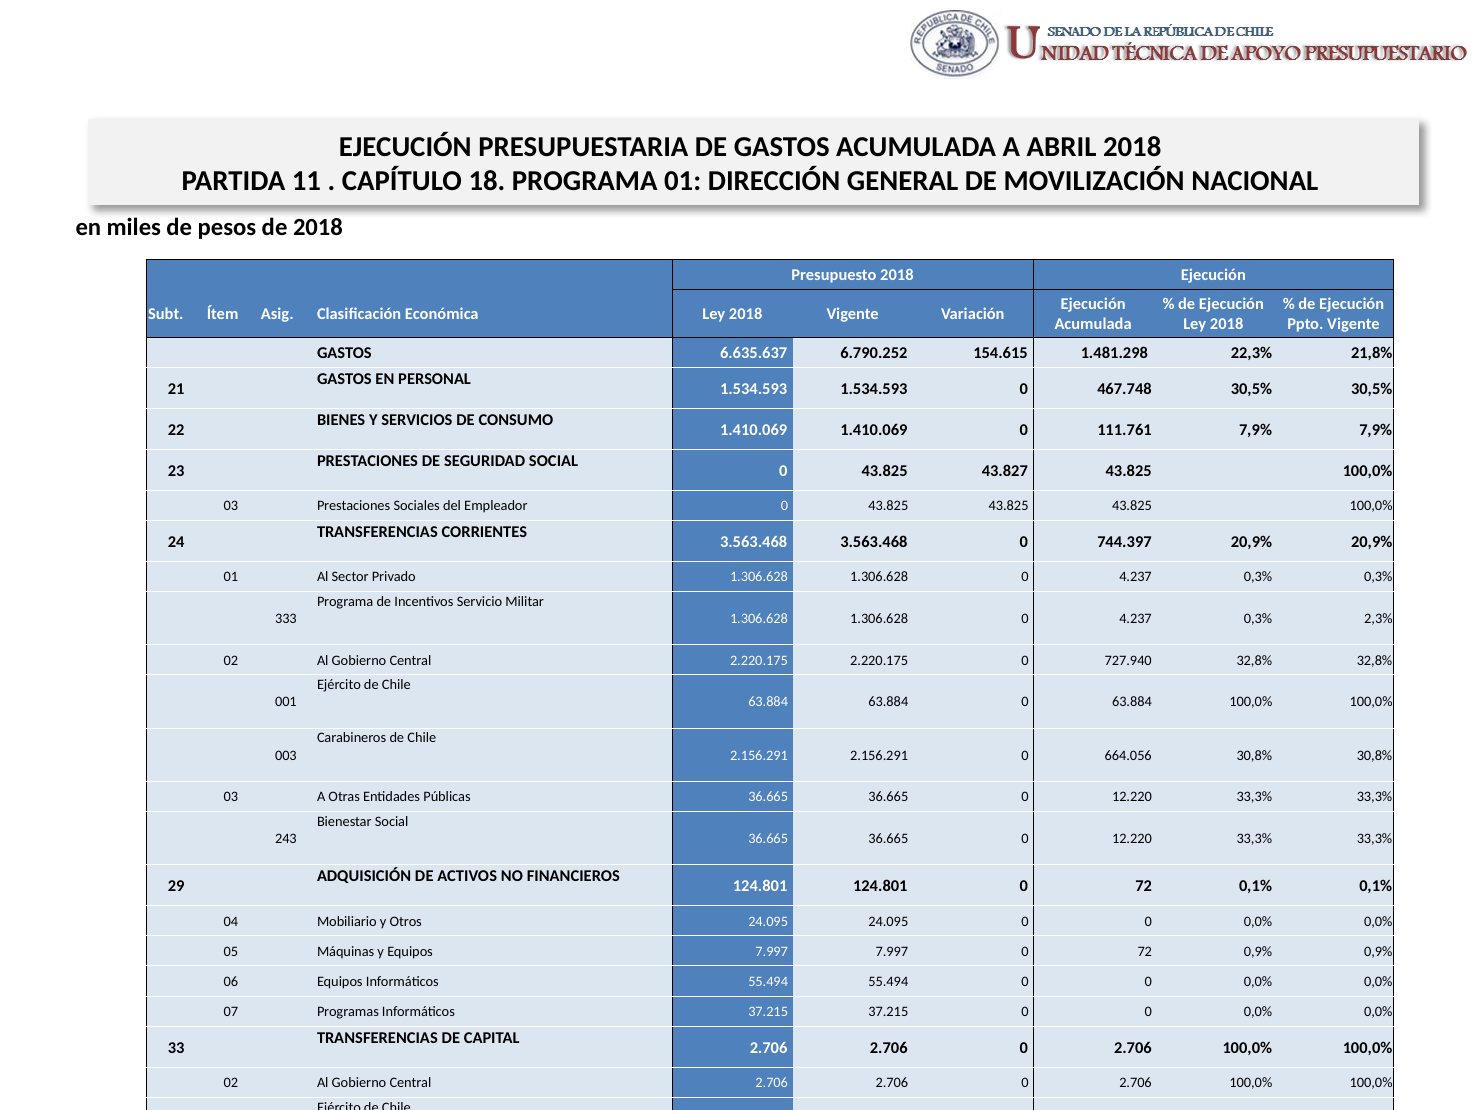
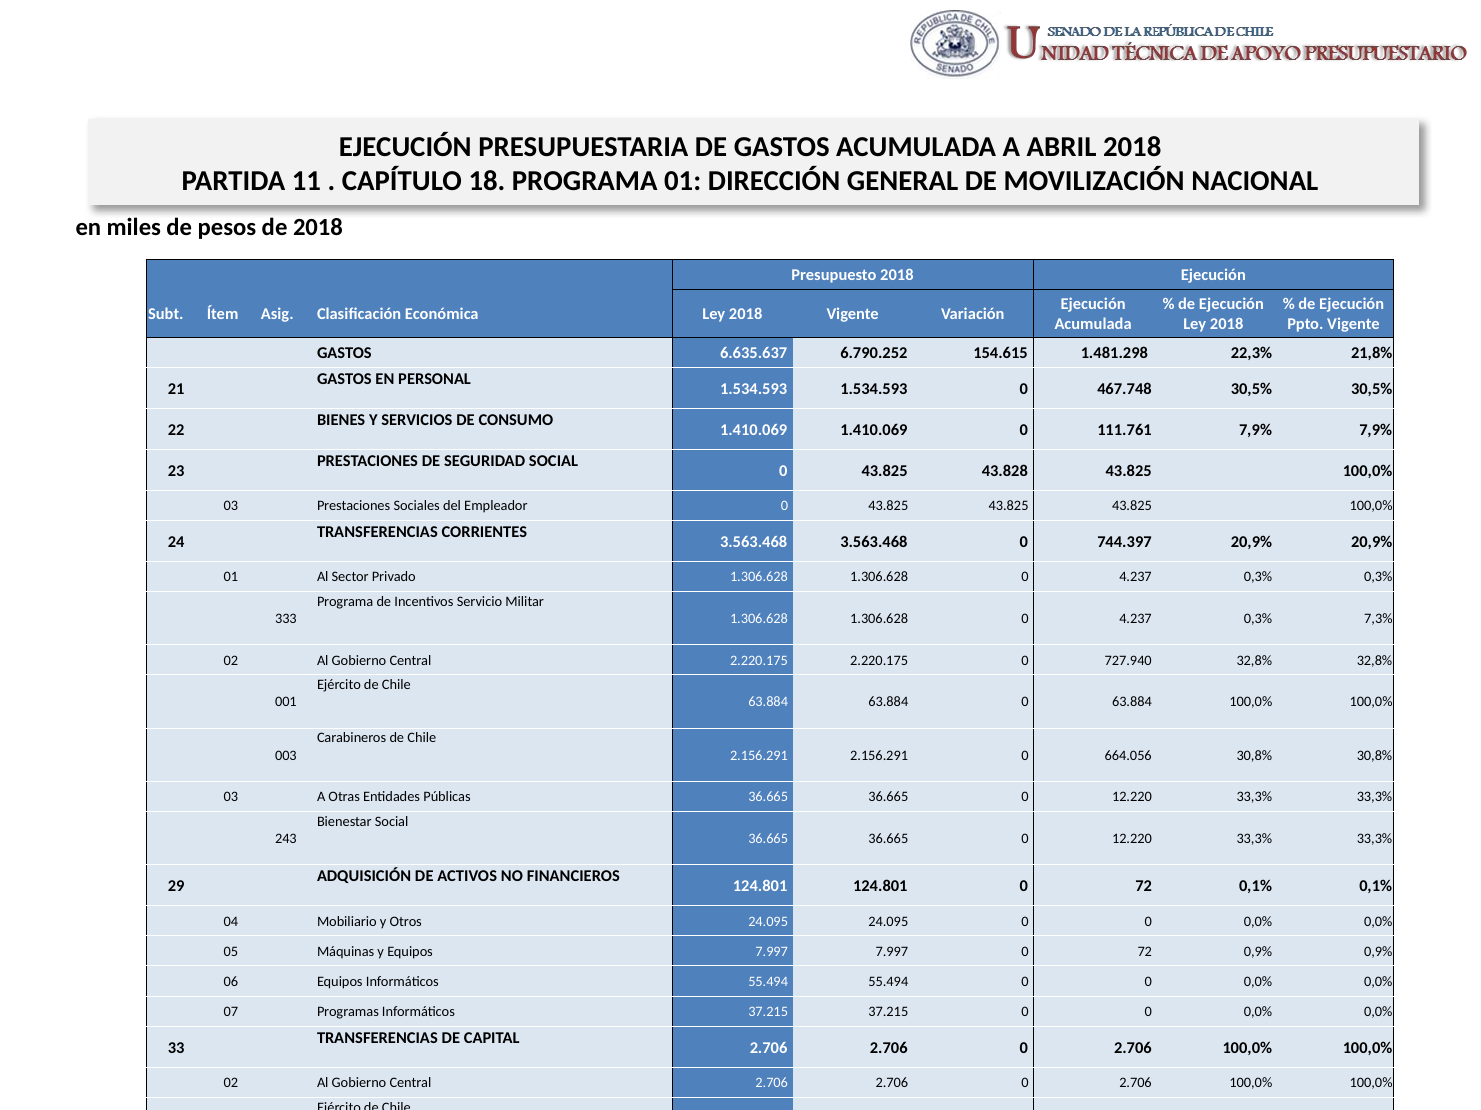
43.827: 43.827 -> 43.828
2,3%: 2,3% -> 7,3%
